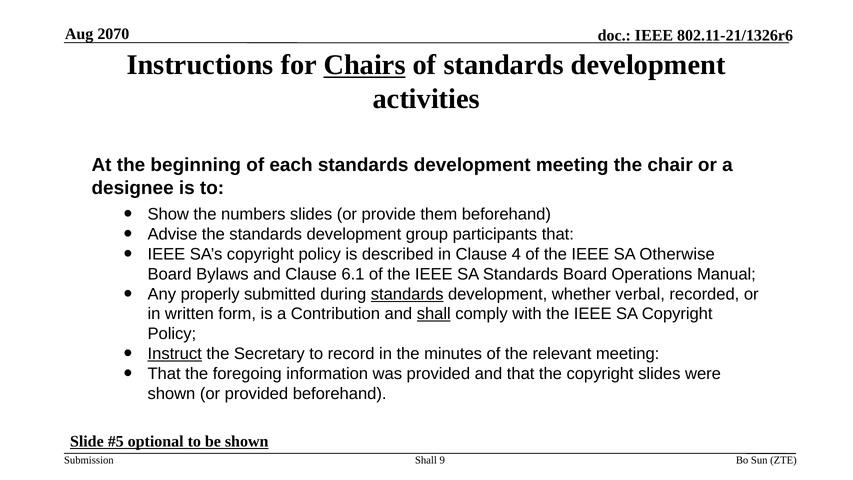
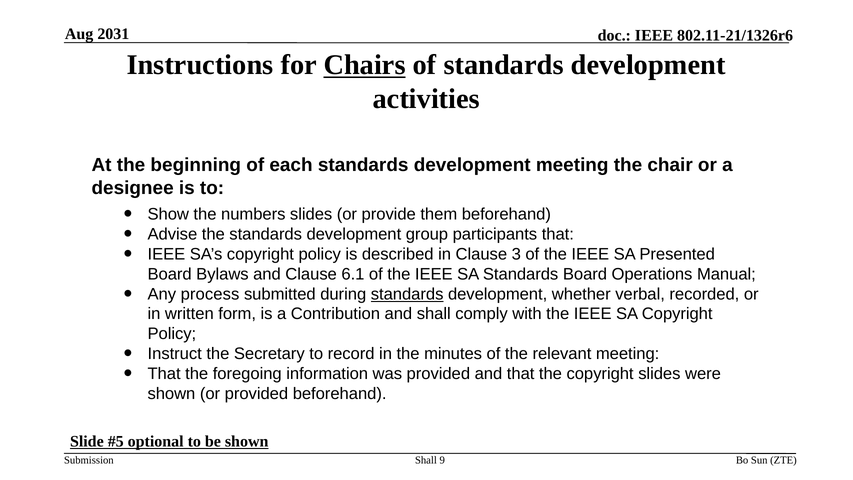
2070: 2070 -> 2031
4: 4 -> 3
Otherwise: Otherwise -> Presented
properly: properly -> process
shall at (434, 314) underline: present -> none
Instruct underline: present -> none
